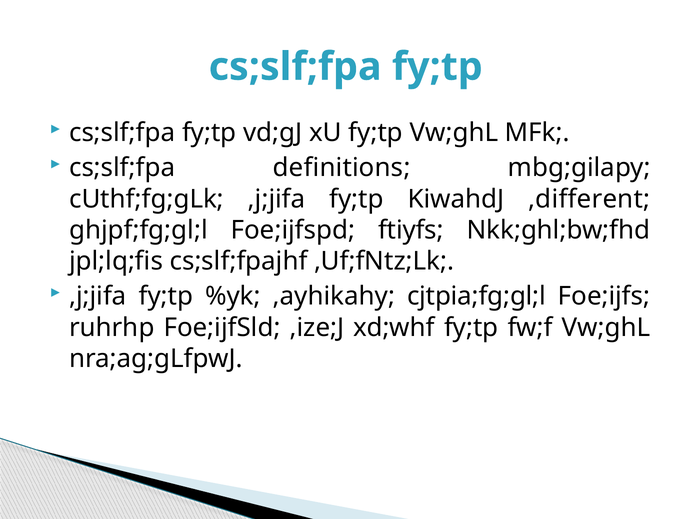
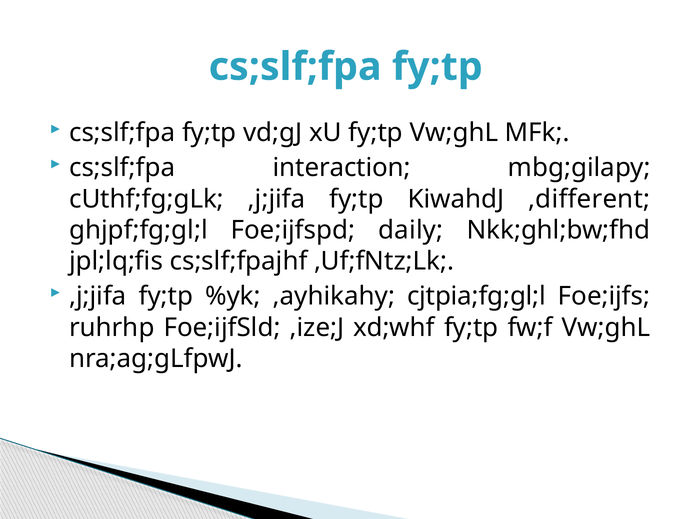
definitions: definitions -> interaction
ftiyfs: ftiyfs -> daily
